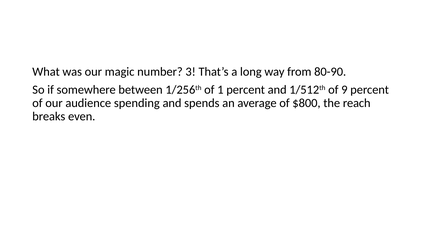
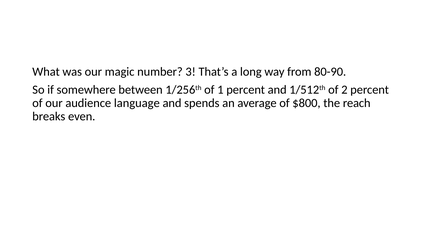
9: 9 -> 2
spending: spending -> language
